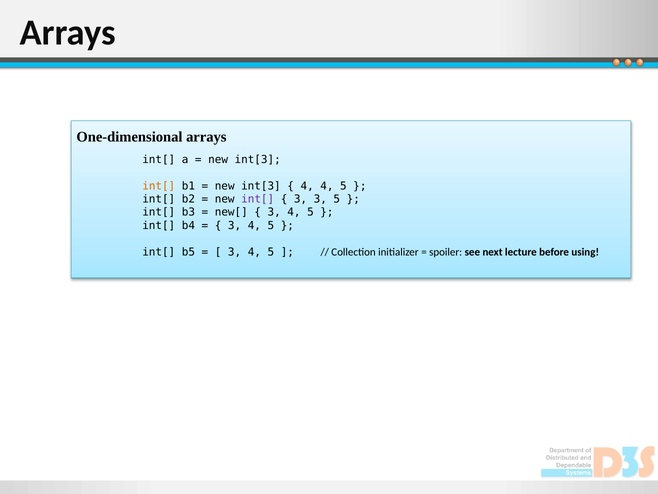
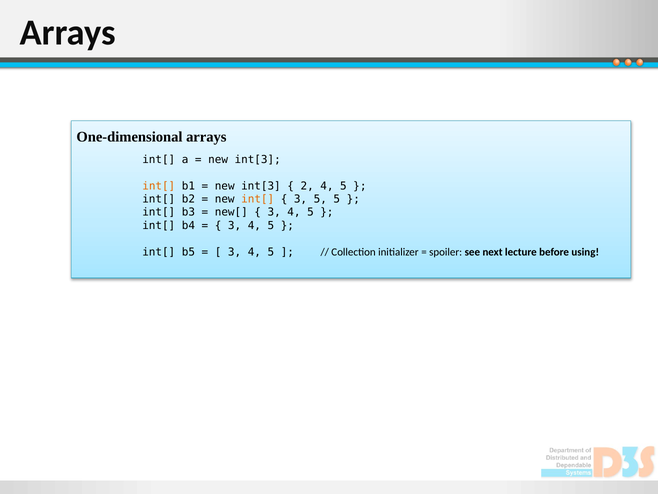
4 at (307, 186): 4 -> 2
int[ at (258, 199) colour: purple -> orange
3 3: 3 -> 5
